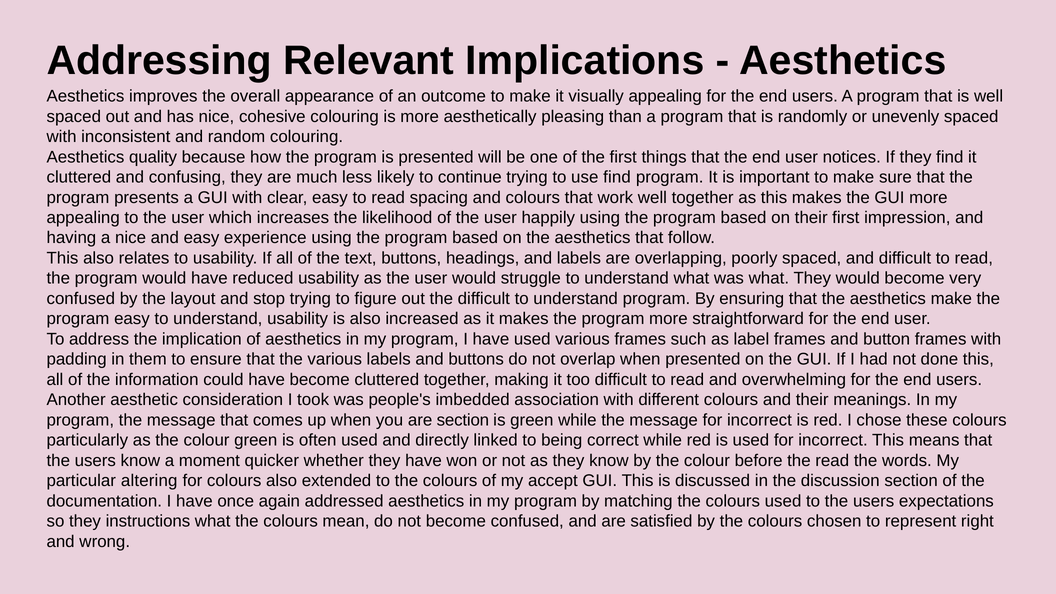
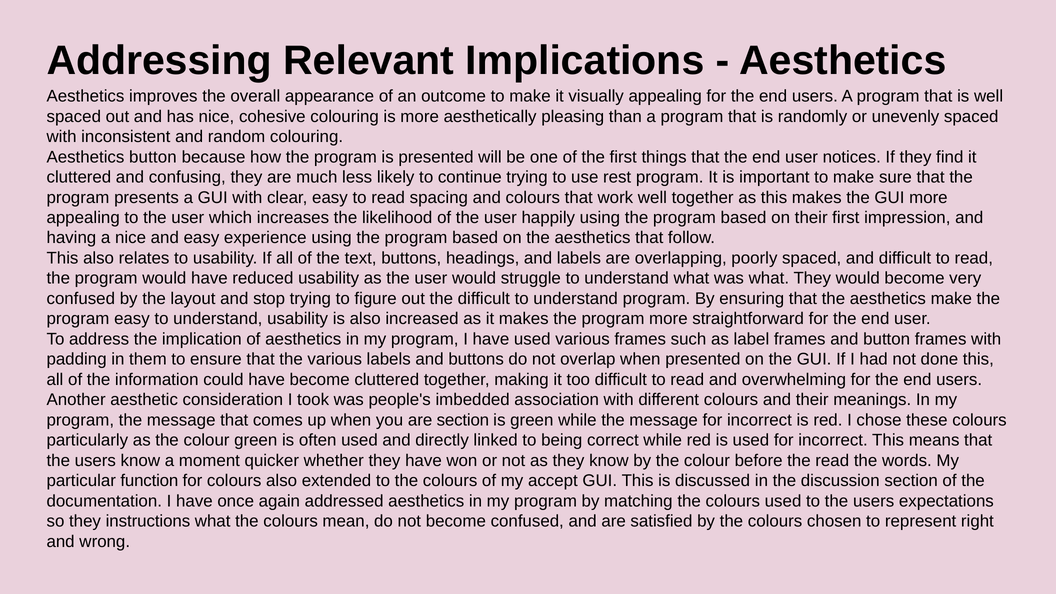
Aesthetics quality: quality -> button
use find: find -> rest
altering: altering -> function
